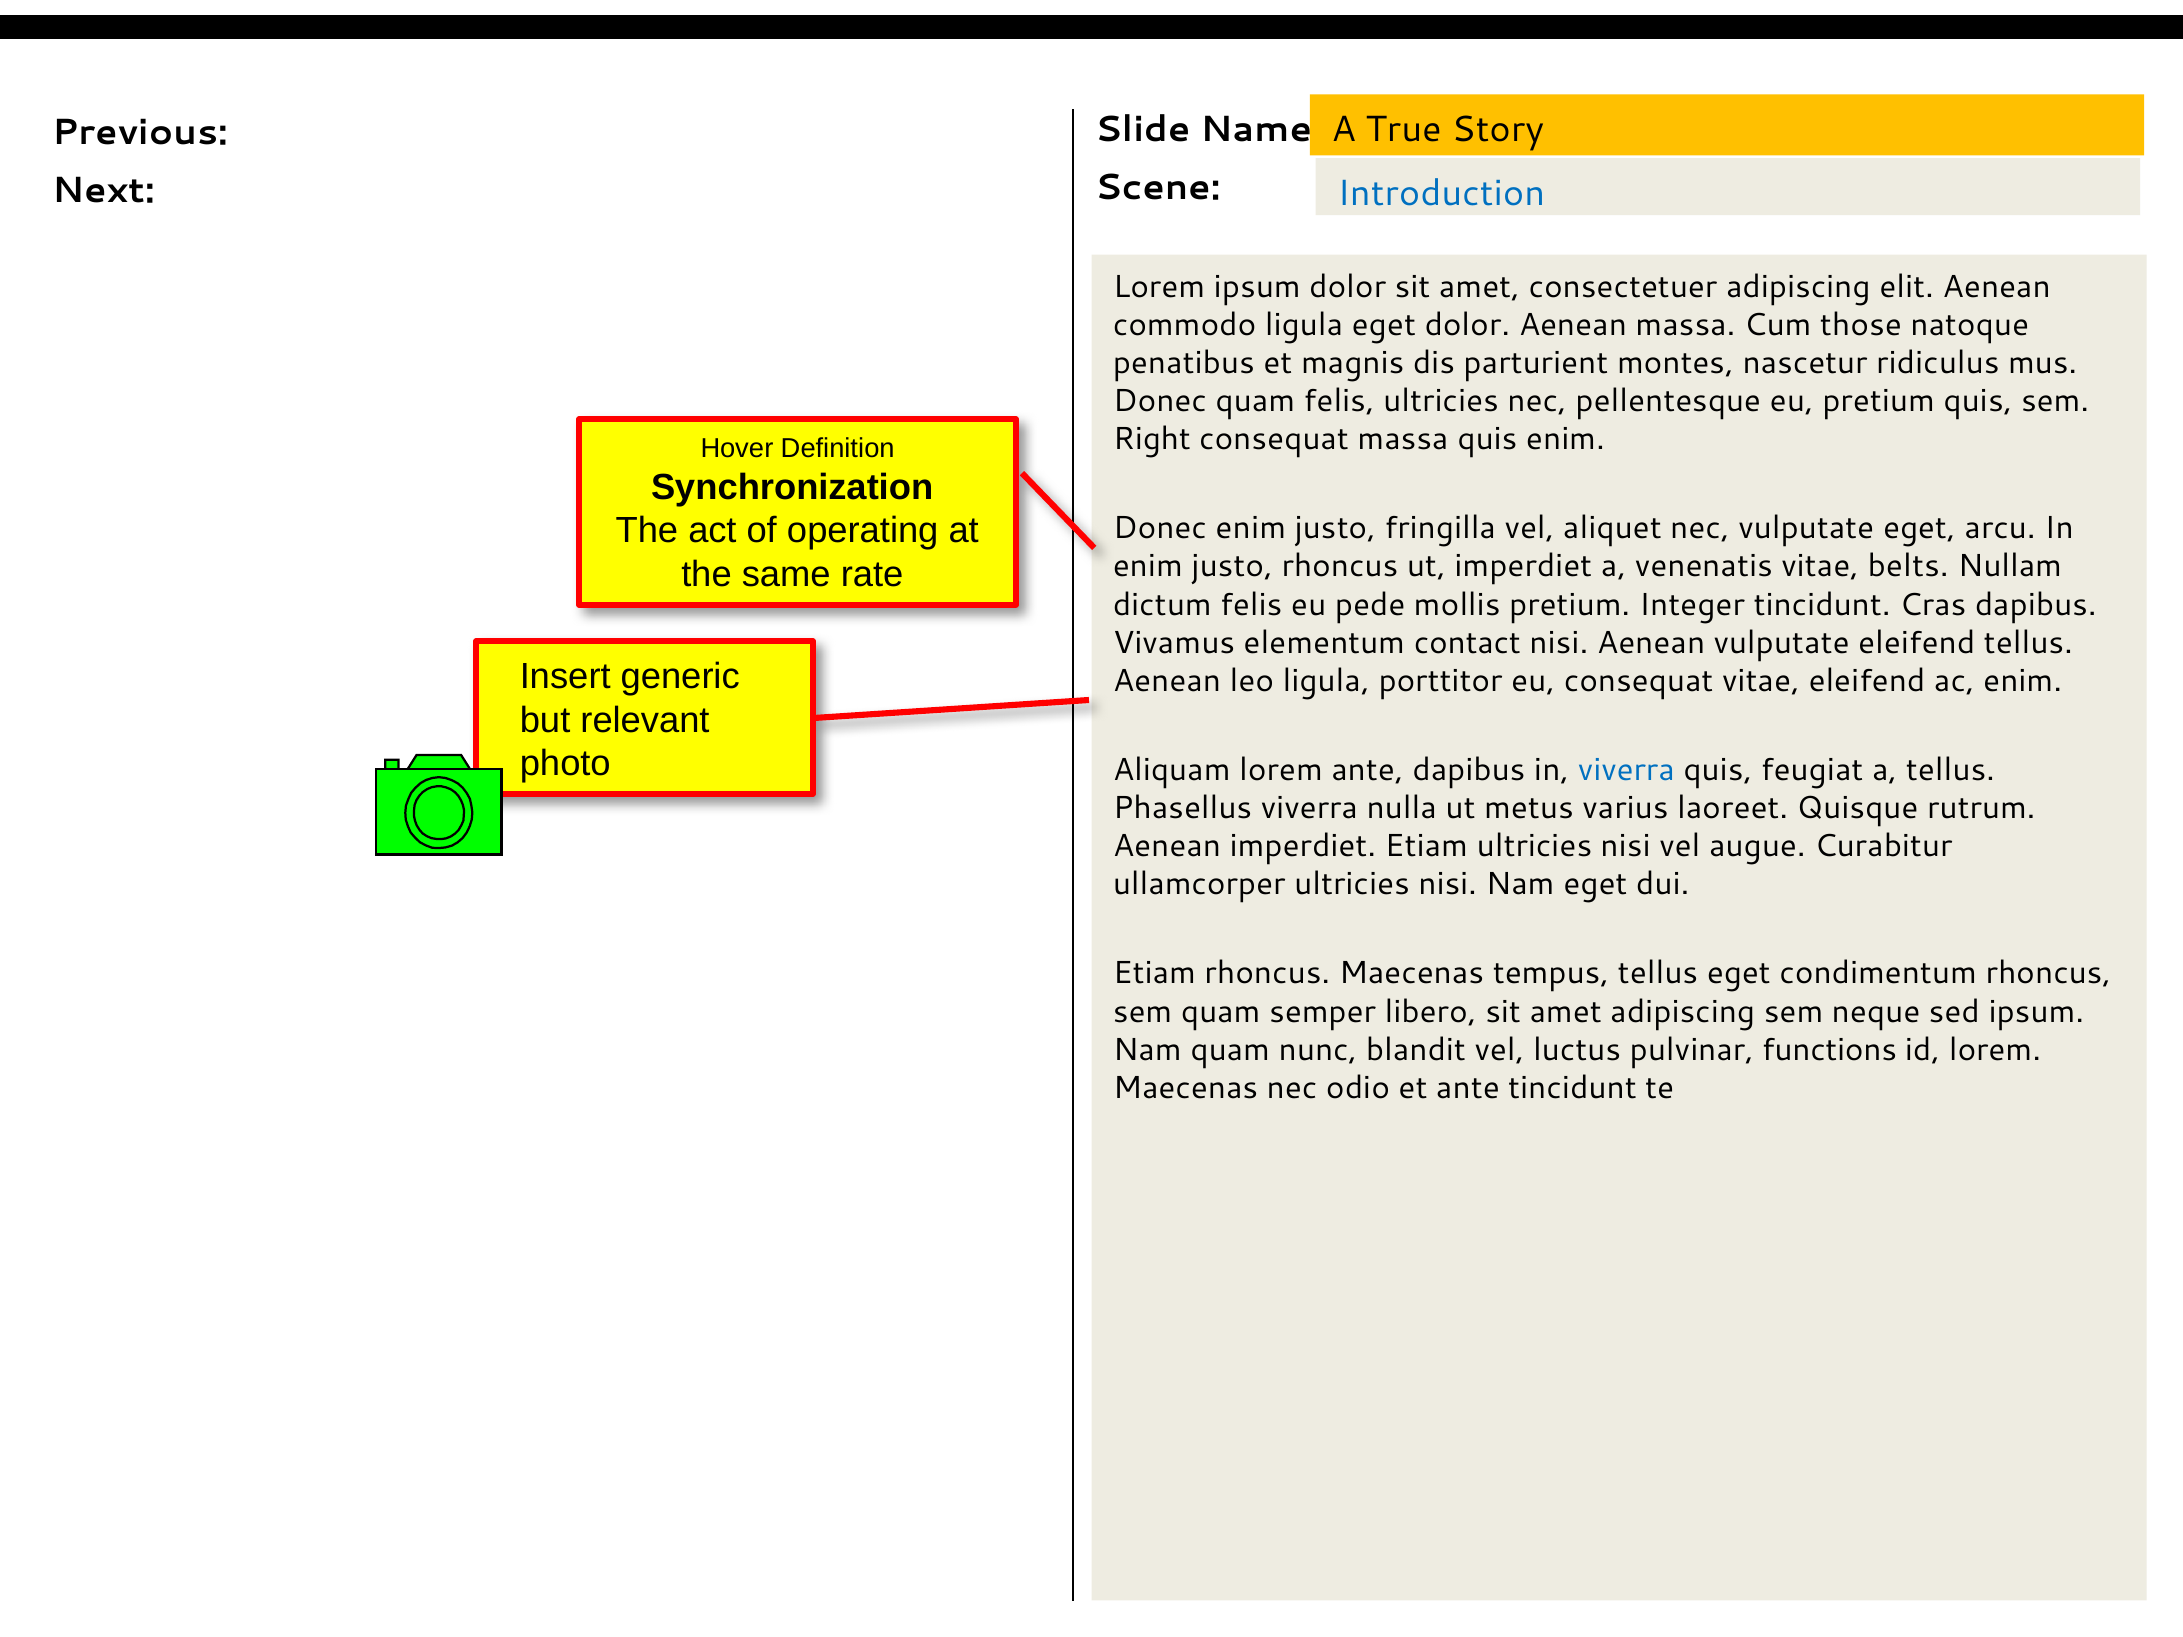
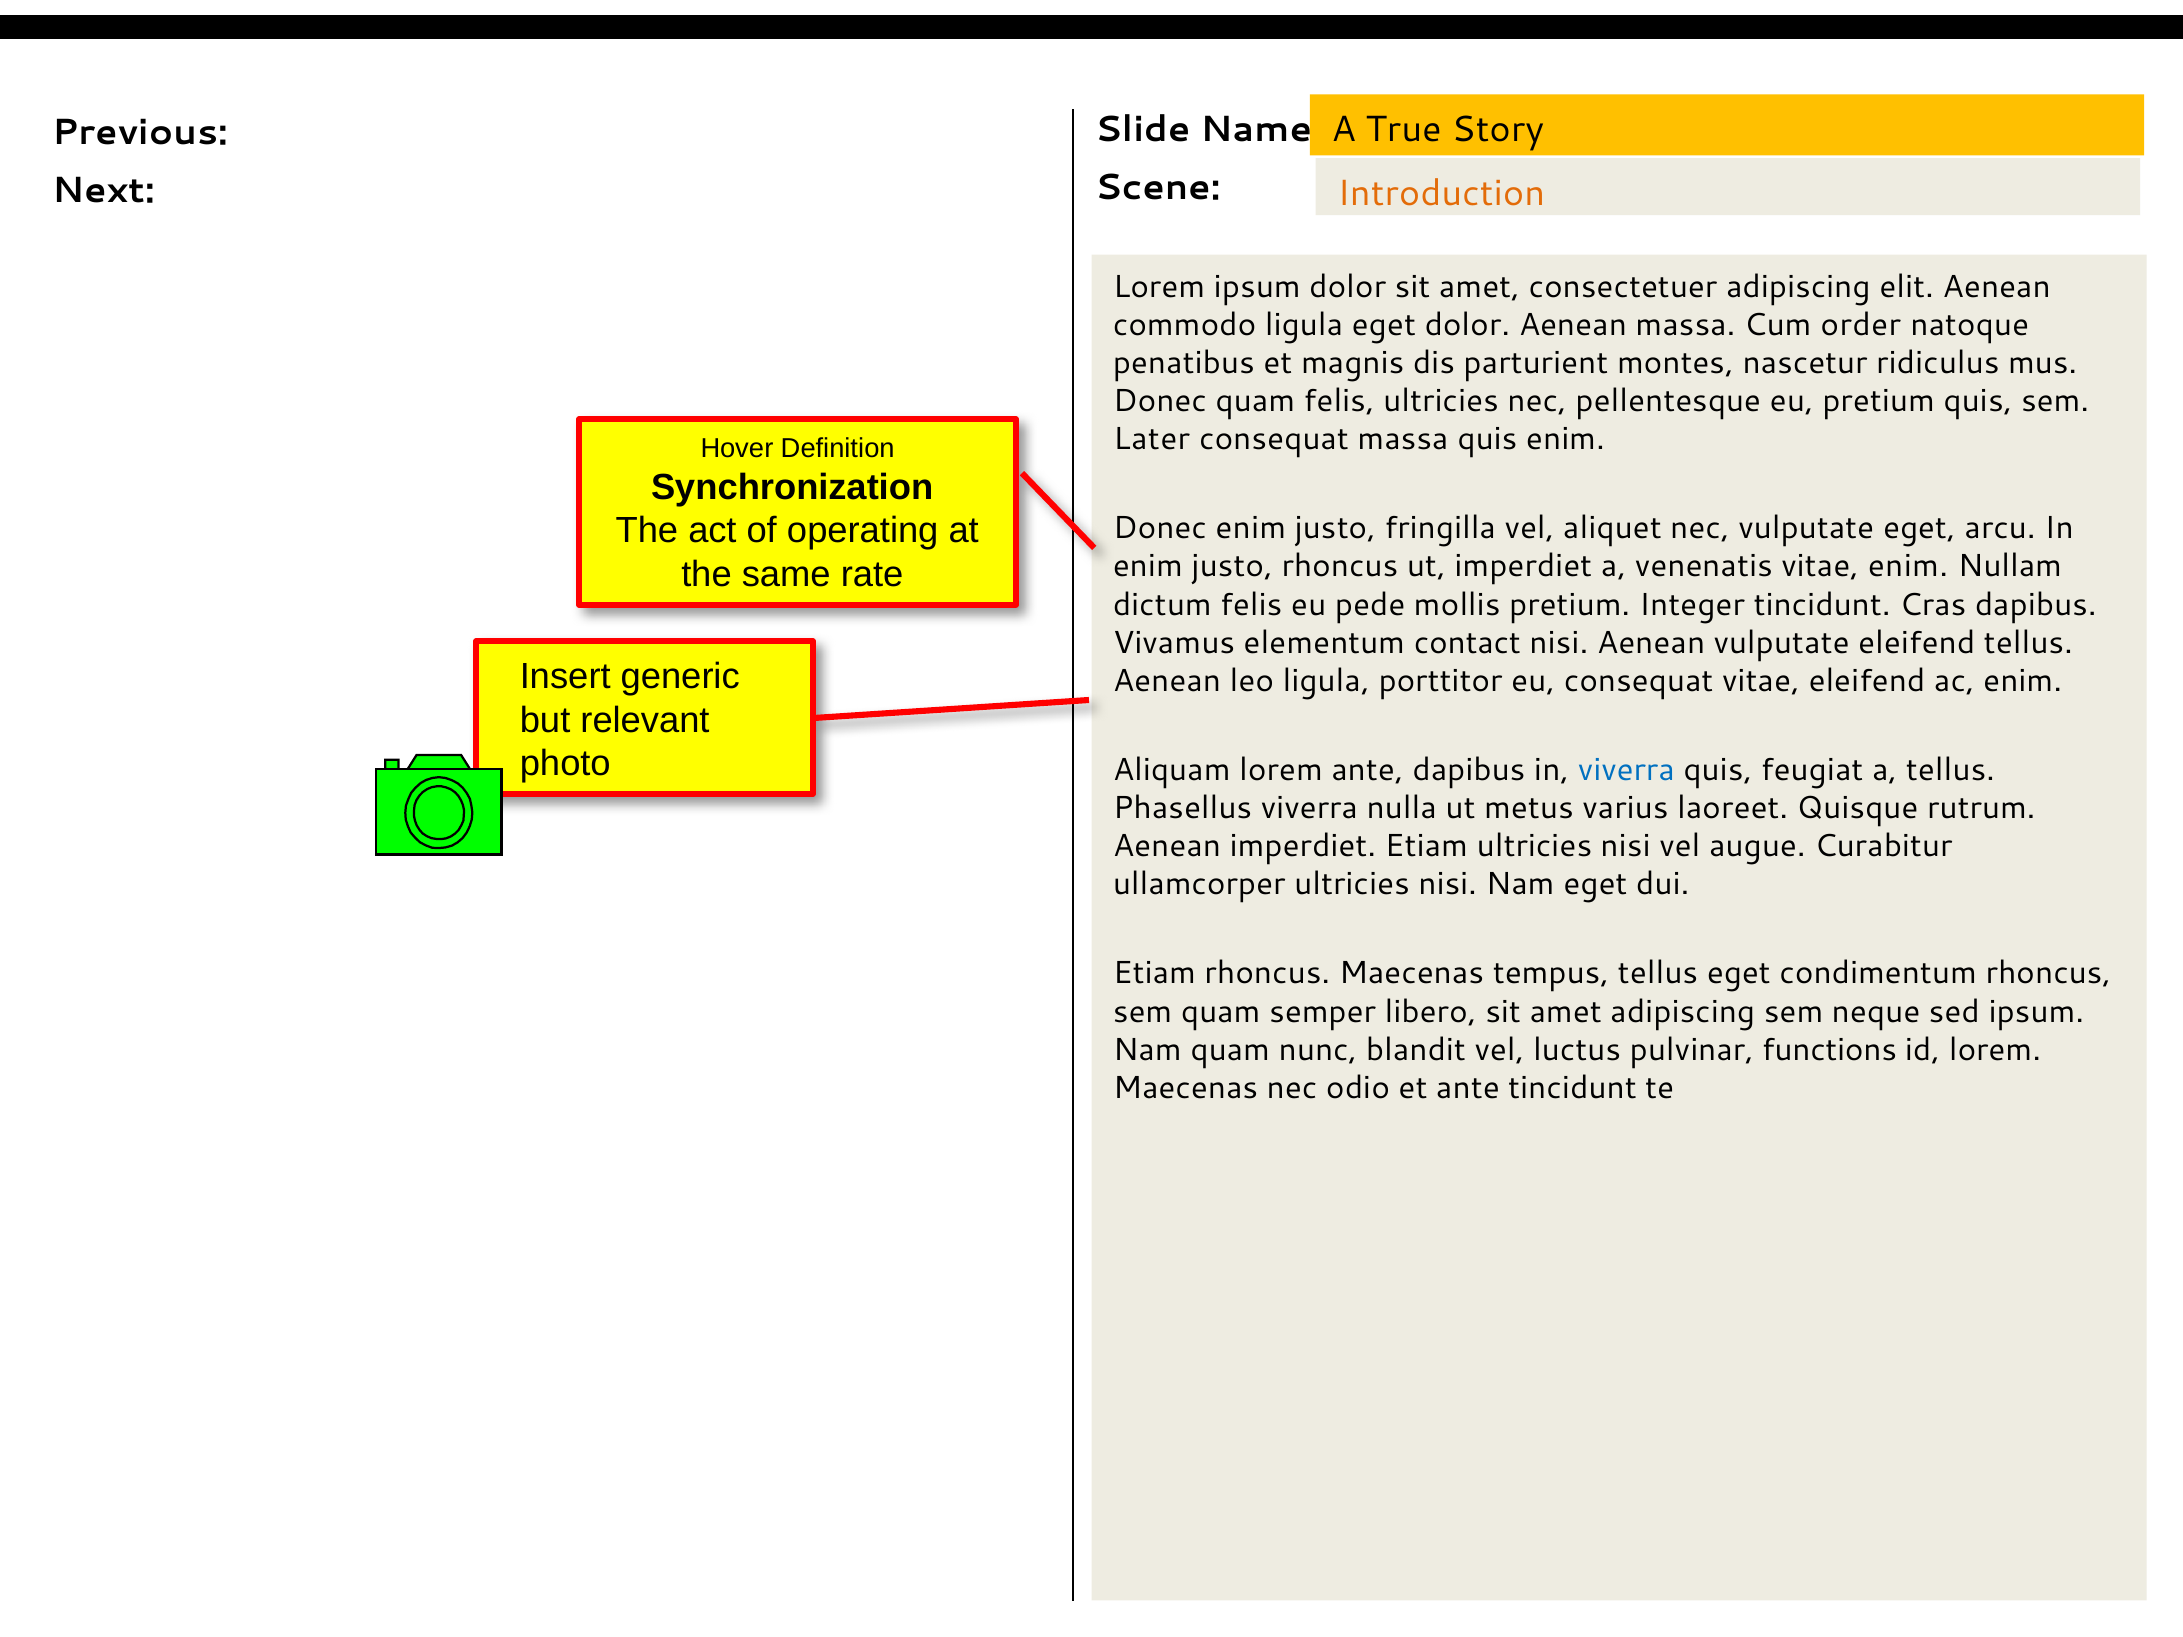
Introduction colour: blue -> orange
those: those -> order
Right: Right -> Later
vitae belts: belts -> enim
